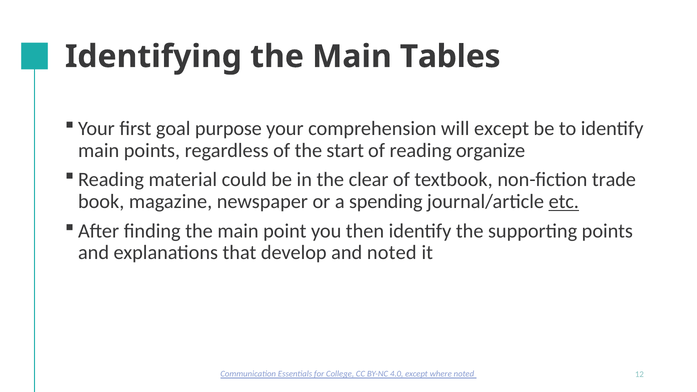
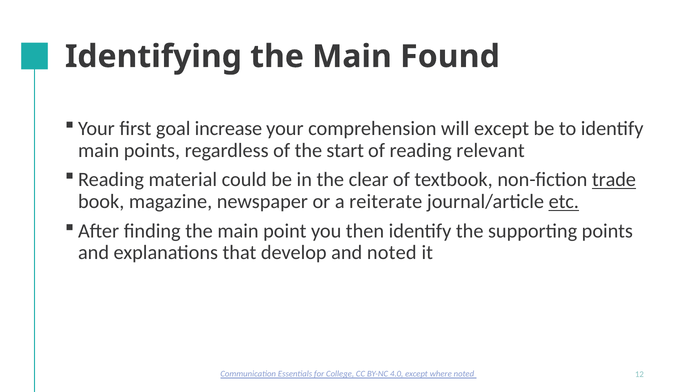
Tables: Tables -> Found
purpose: purpose -> increase
organize: organize -> relevant
trade underline: none -> present
spending: spending -> reiterate
